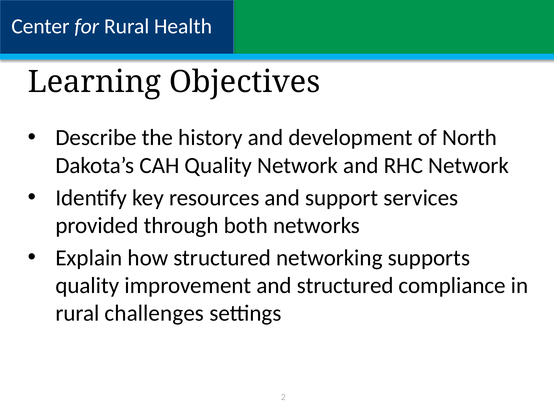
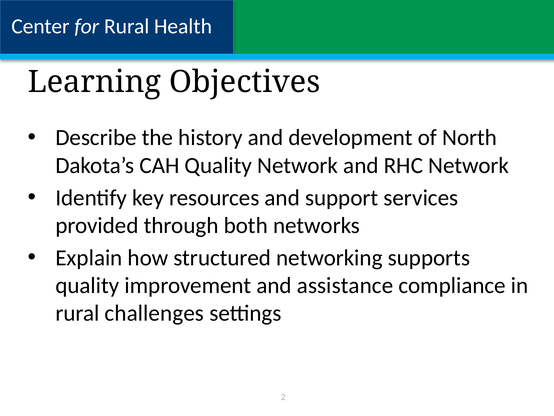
and structured: structured -> assistance
